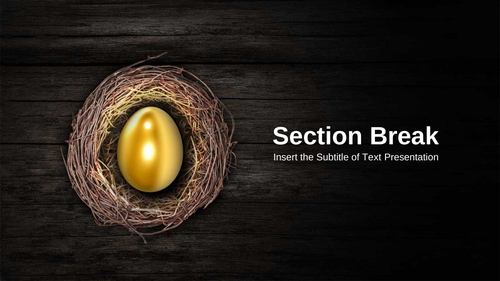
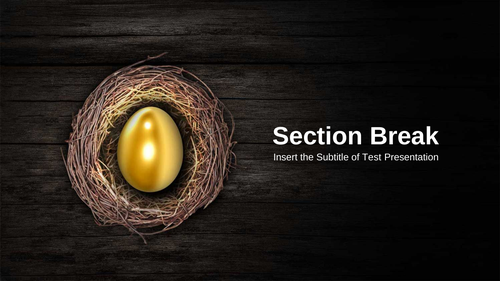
Text: Text -> Test
